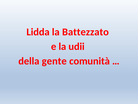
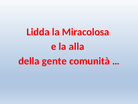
Battezzato: Battezzato -> Miracolosa
udii: udii -> alla
